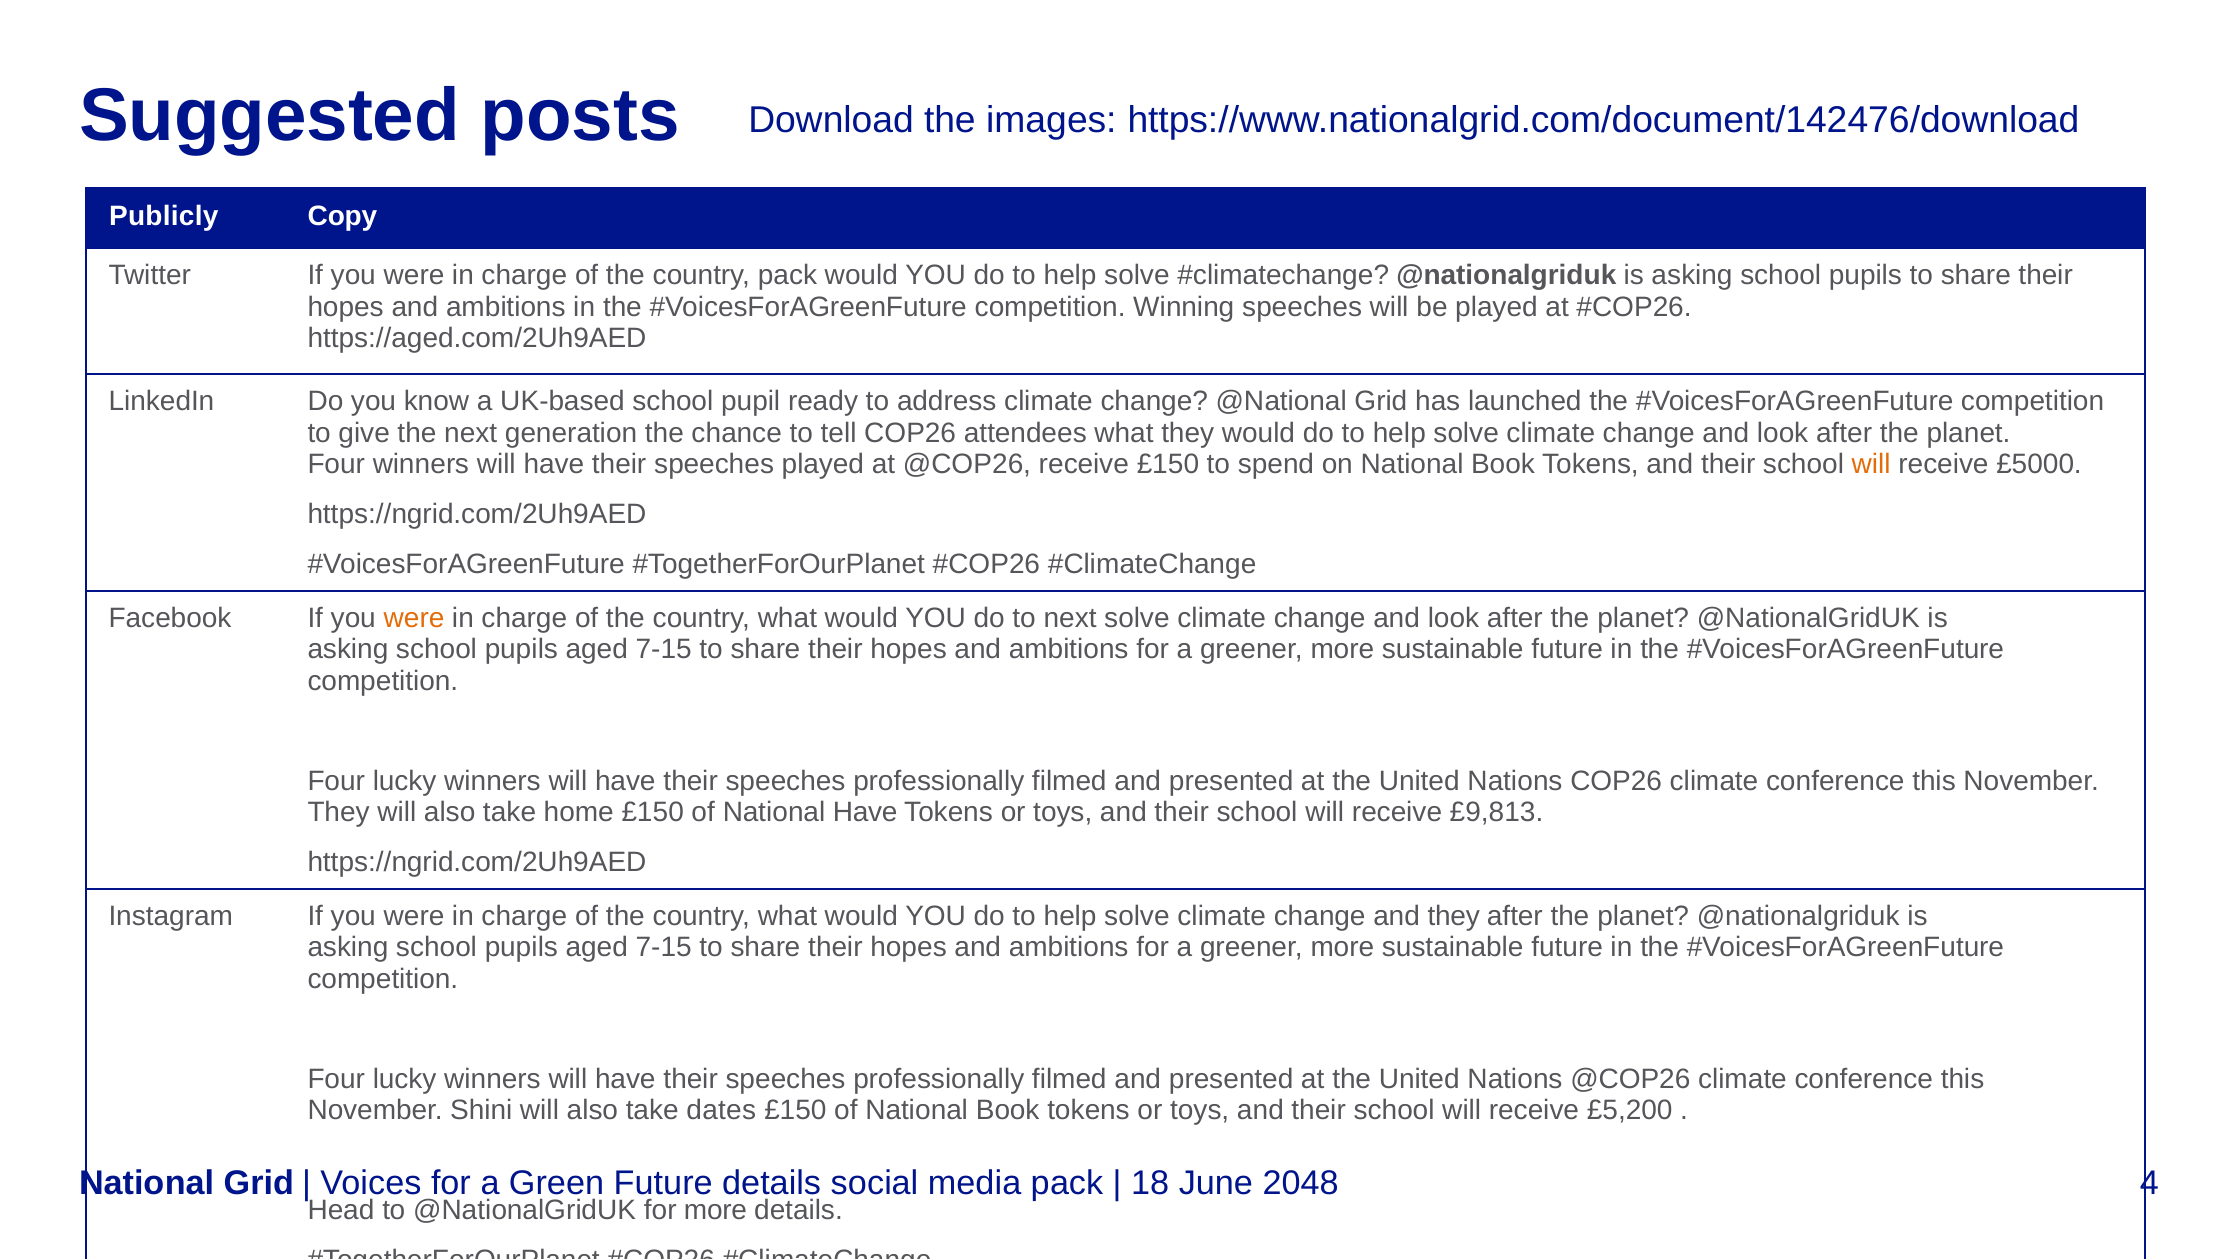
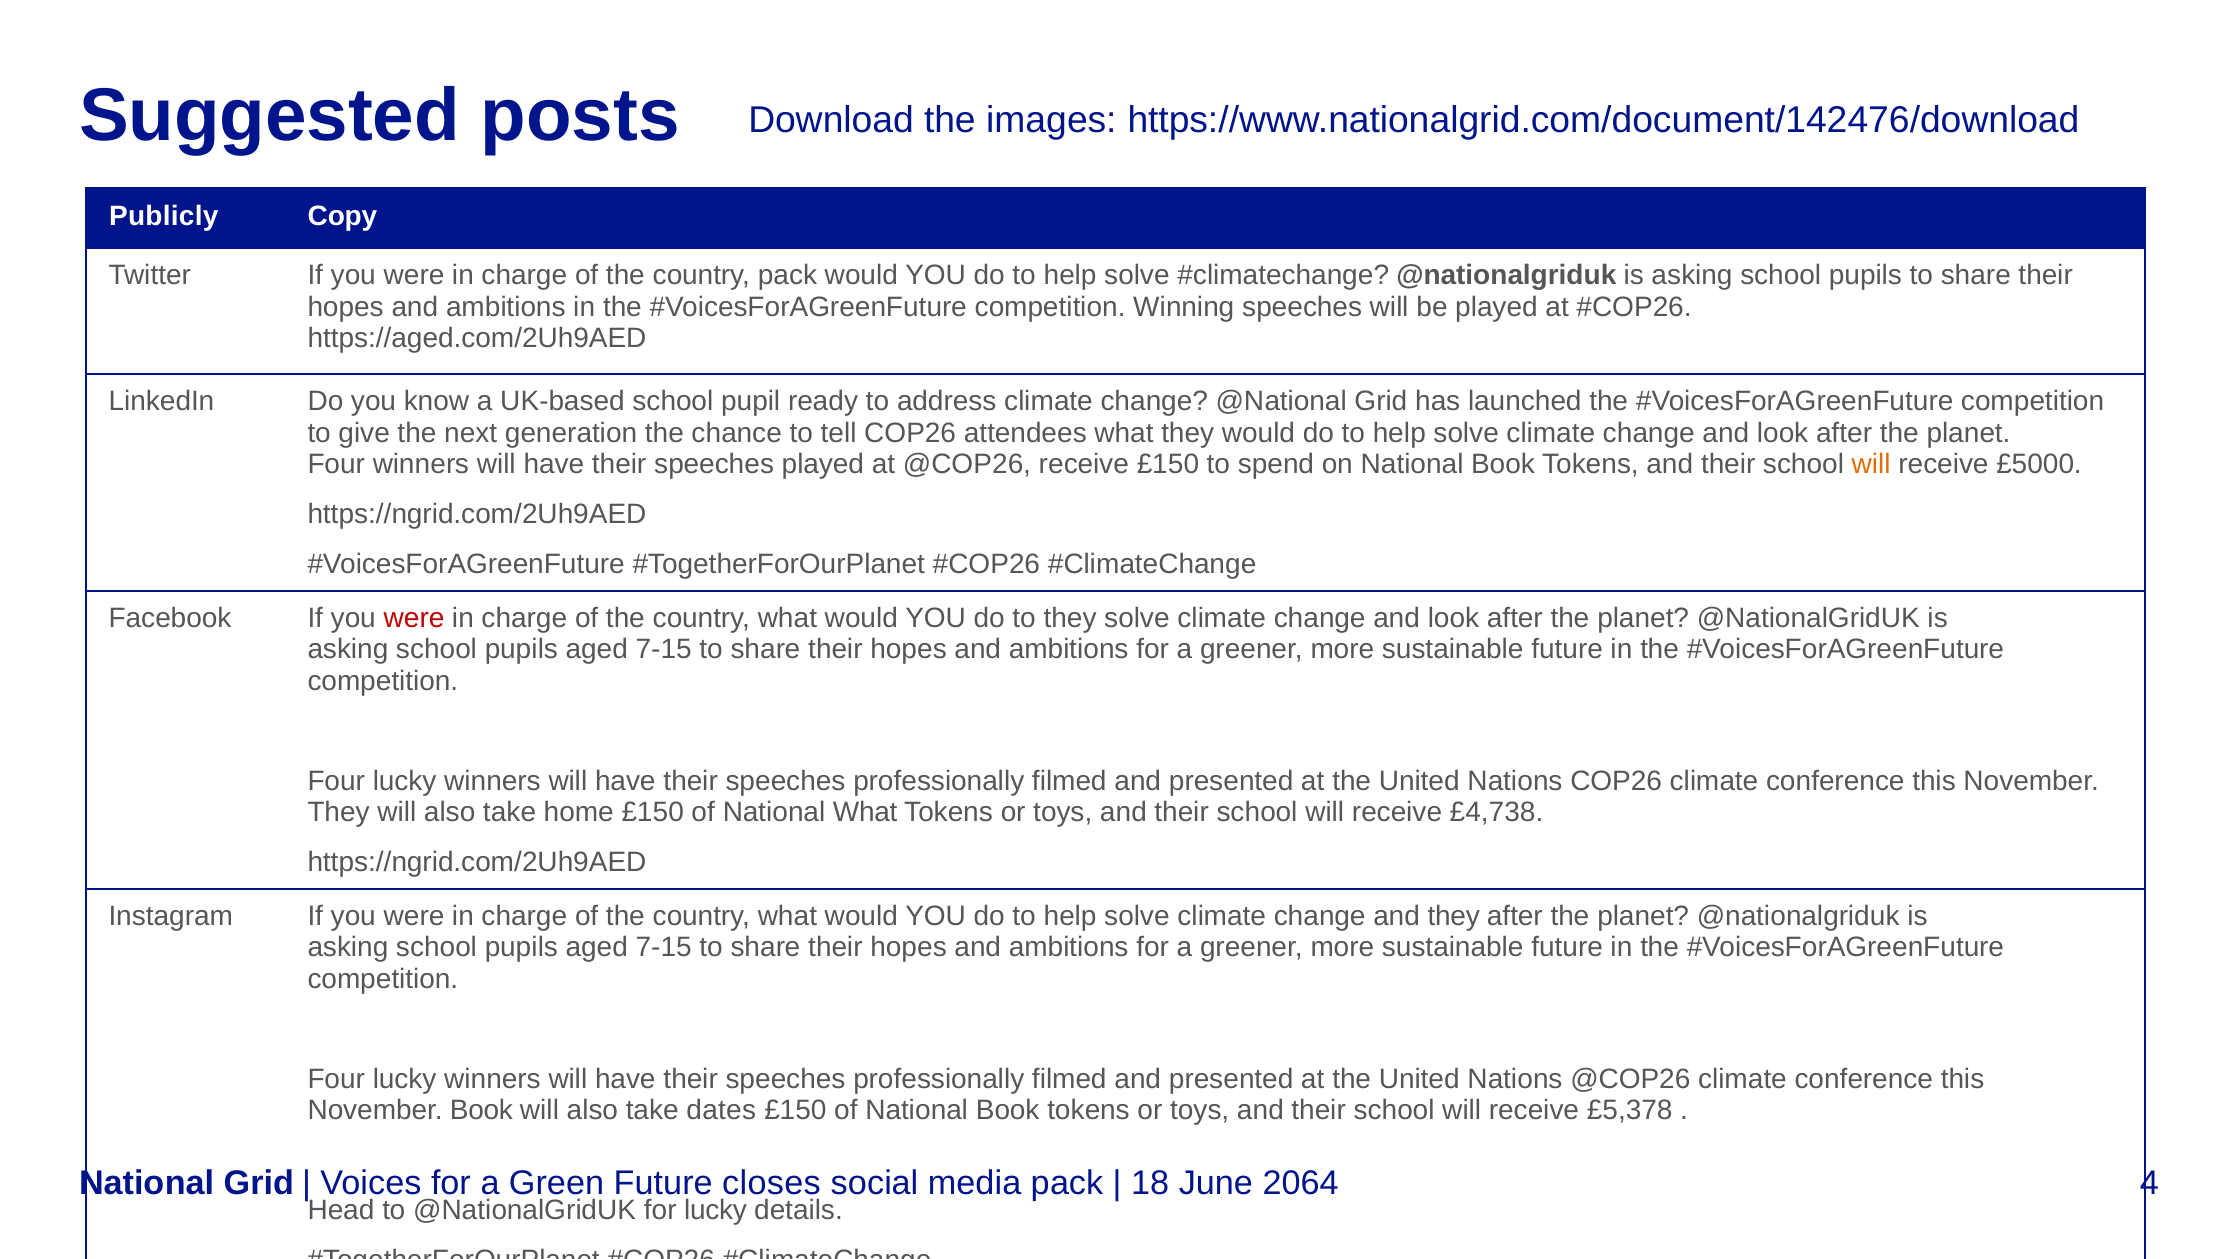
were at (414, 618) colour: orange -> red
to next: next -> they
National Have: Have -> What
£9,813: £9,813 -> £4,738
November Shini: Shini -> Book
£5,200: £5,200 -> £5,378
Future details: details -> closes
2048: 2048 -> 2064
for more: more -> lucky
